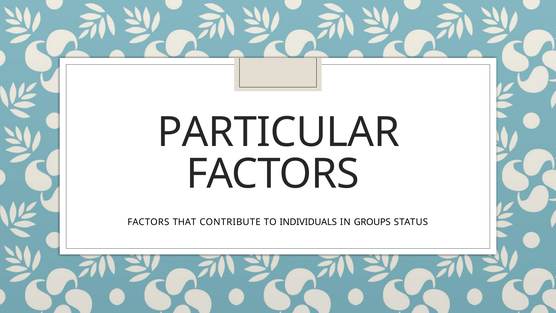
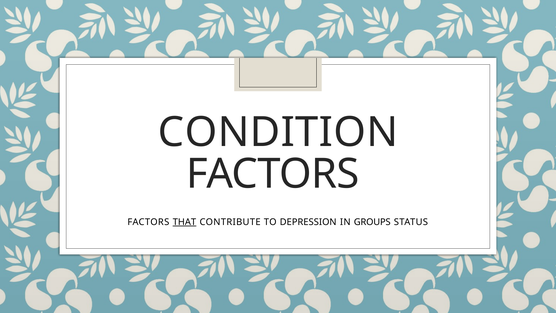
PARTICULAR: PARTICULAR -> CONDITION
THAT underline: none -> present
INDIVIDUALS: INDIVIDUALS -> DEPRESSION
